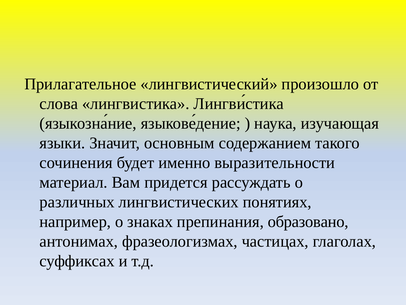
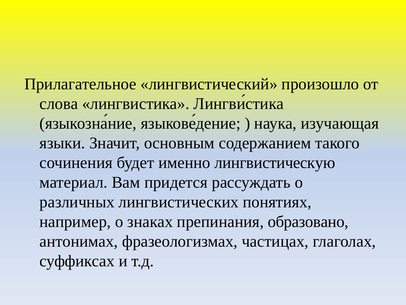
выразительности: выразительности -> лингвистическую
